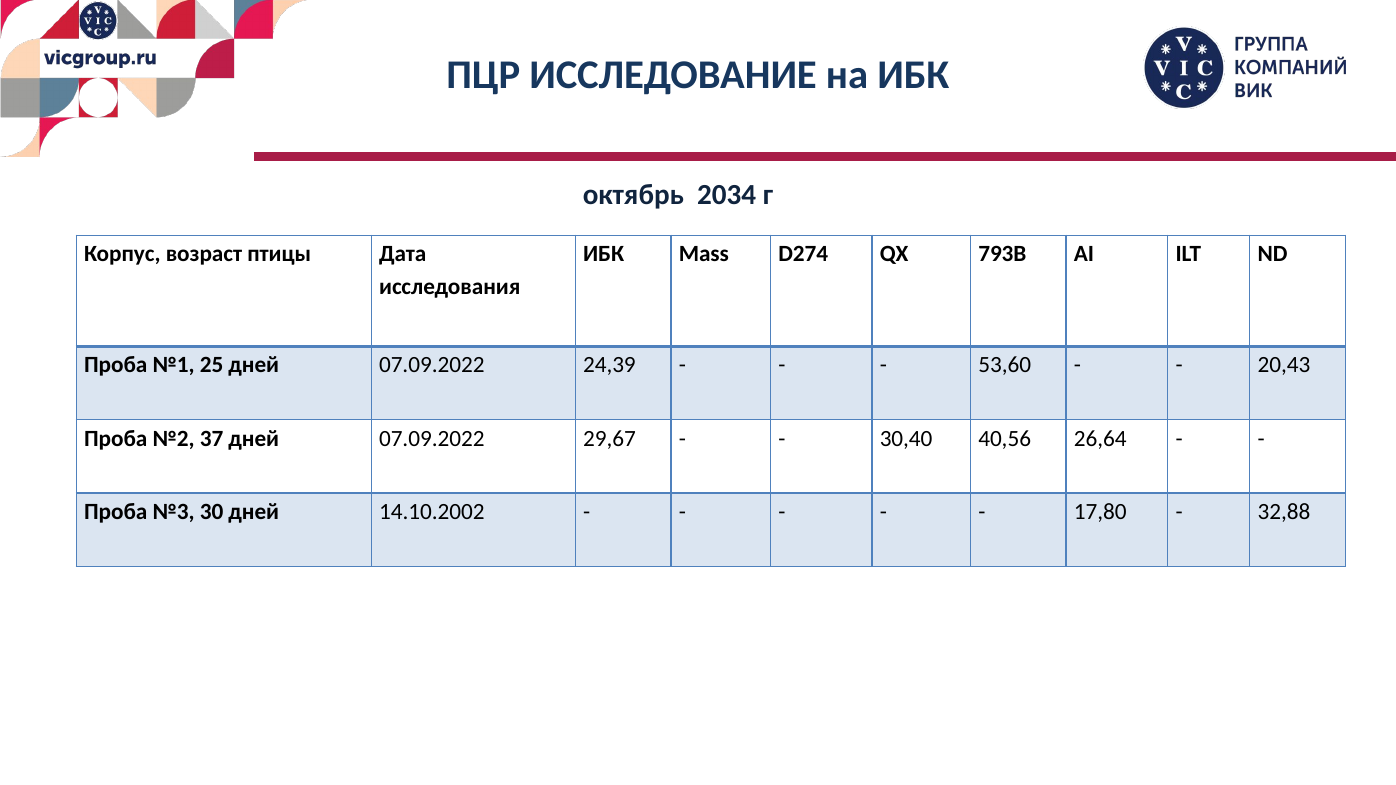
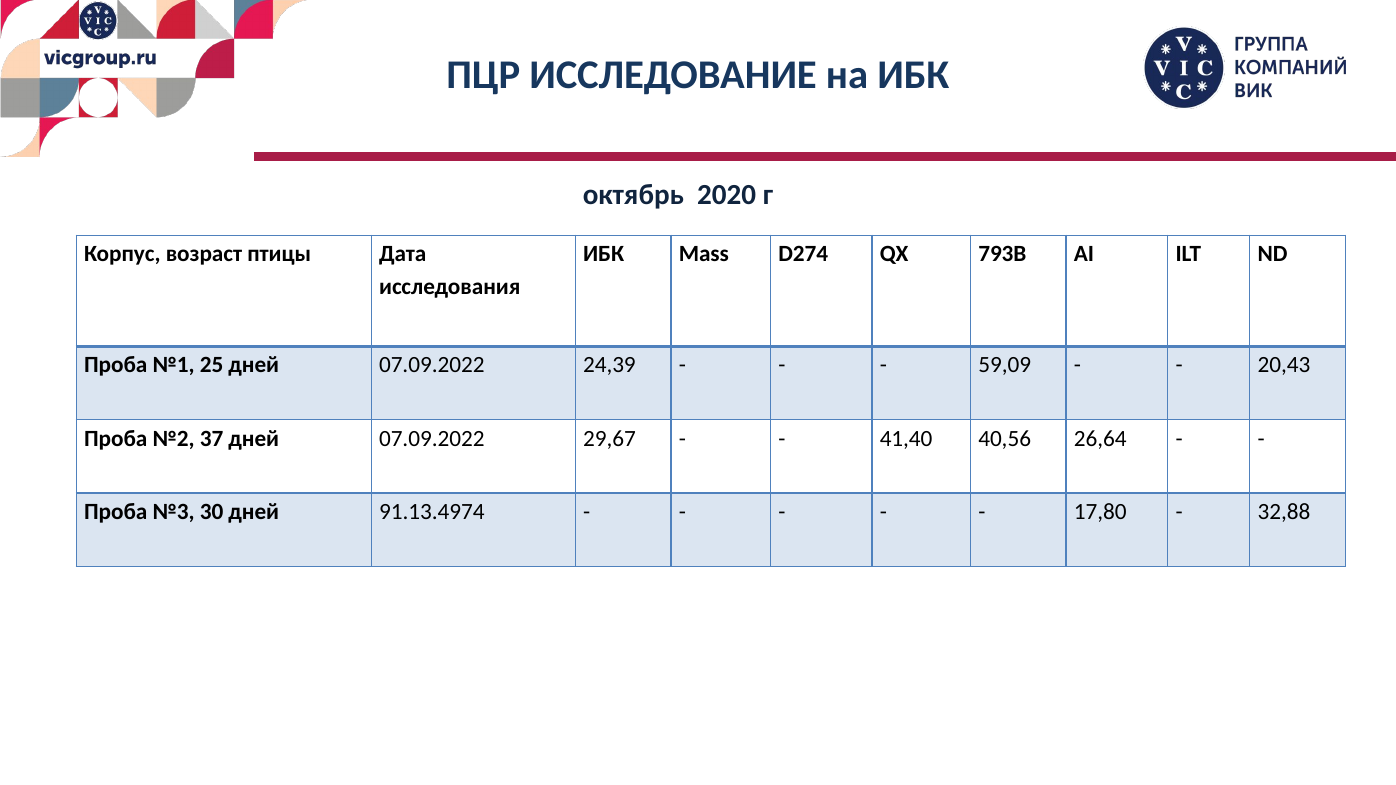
2034: 2034 -> 2020
53,60: 53,60 -> 59,09
30,40: 30,40 -> 41,40
14.10.2002: 14.10.2002 -> 91.13.4974
